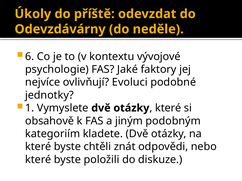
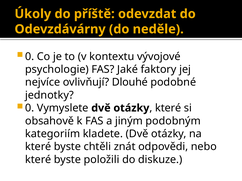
6 at (30, 57): 6 -> 0
Evoluci: Evoluci -> Dlouhé
1 at (30, 108): 1 -> 0
